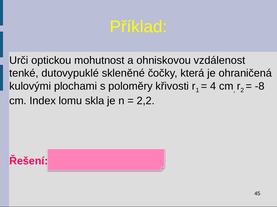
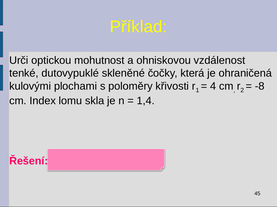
2,2: 2,2 -> 1,4
